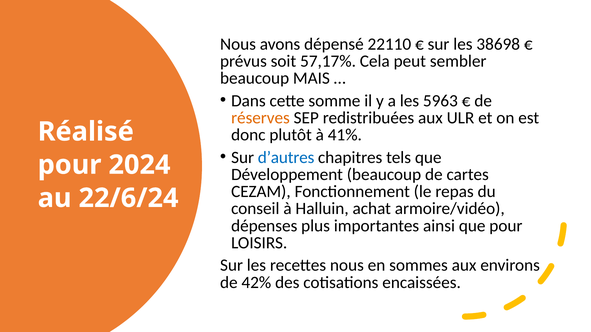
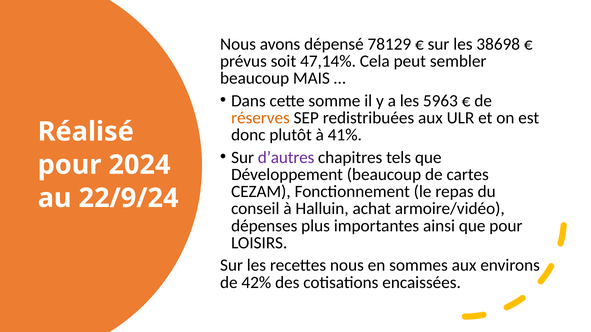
22110: 22110 -> 78129
57,17%: 57,17% -> 47,14%
d’autres colour: blue -> purple
22/6/24: 22/6/24 -> 22/9/24
